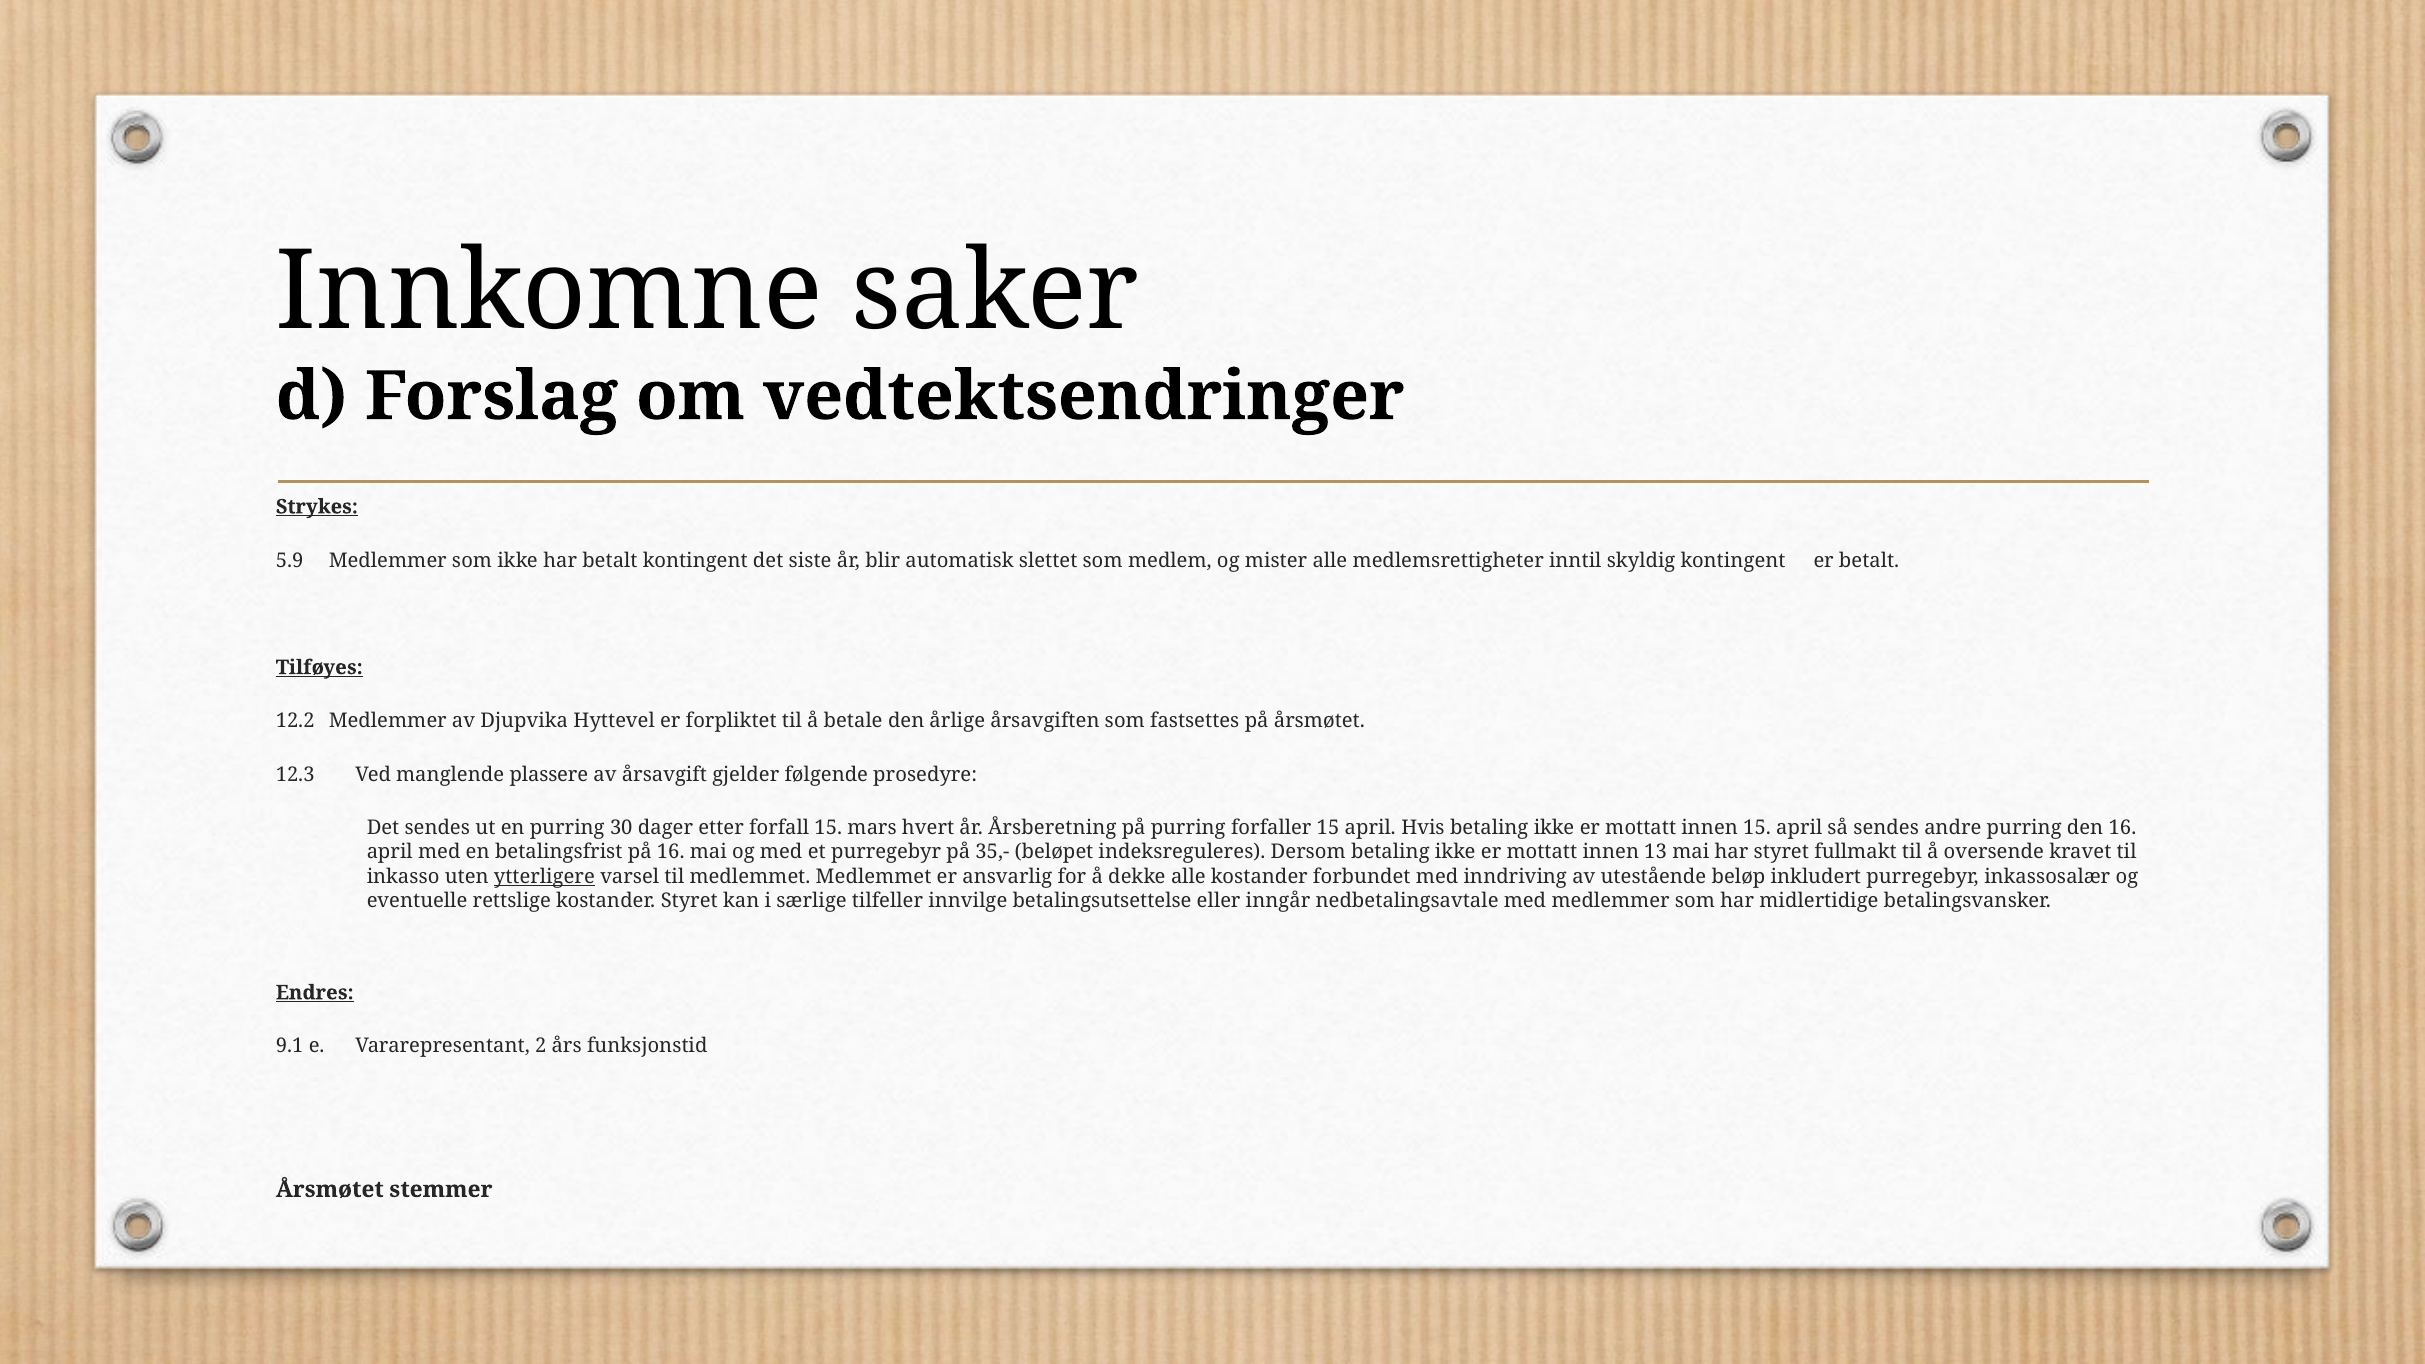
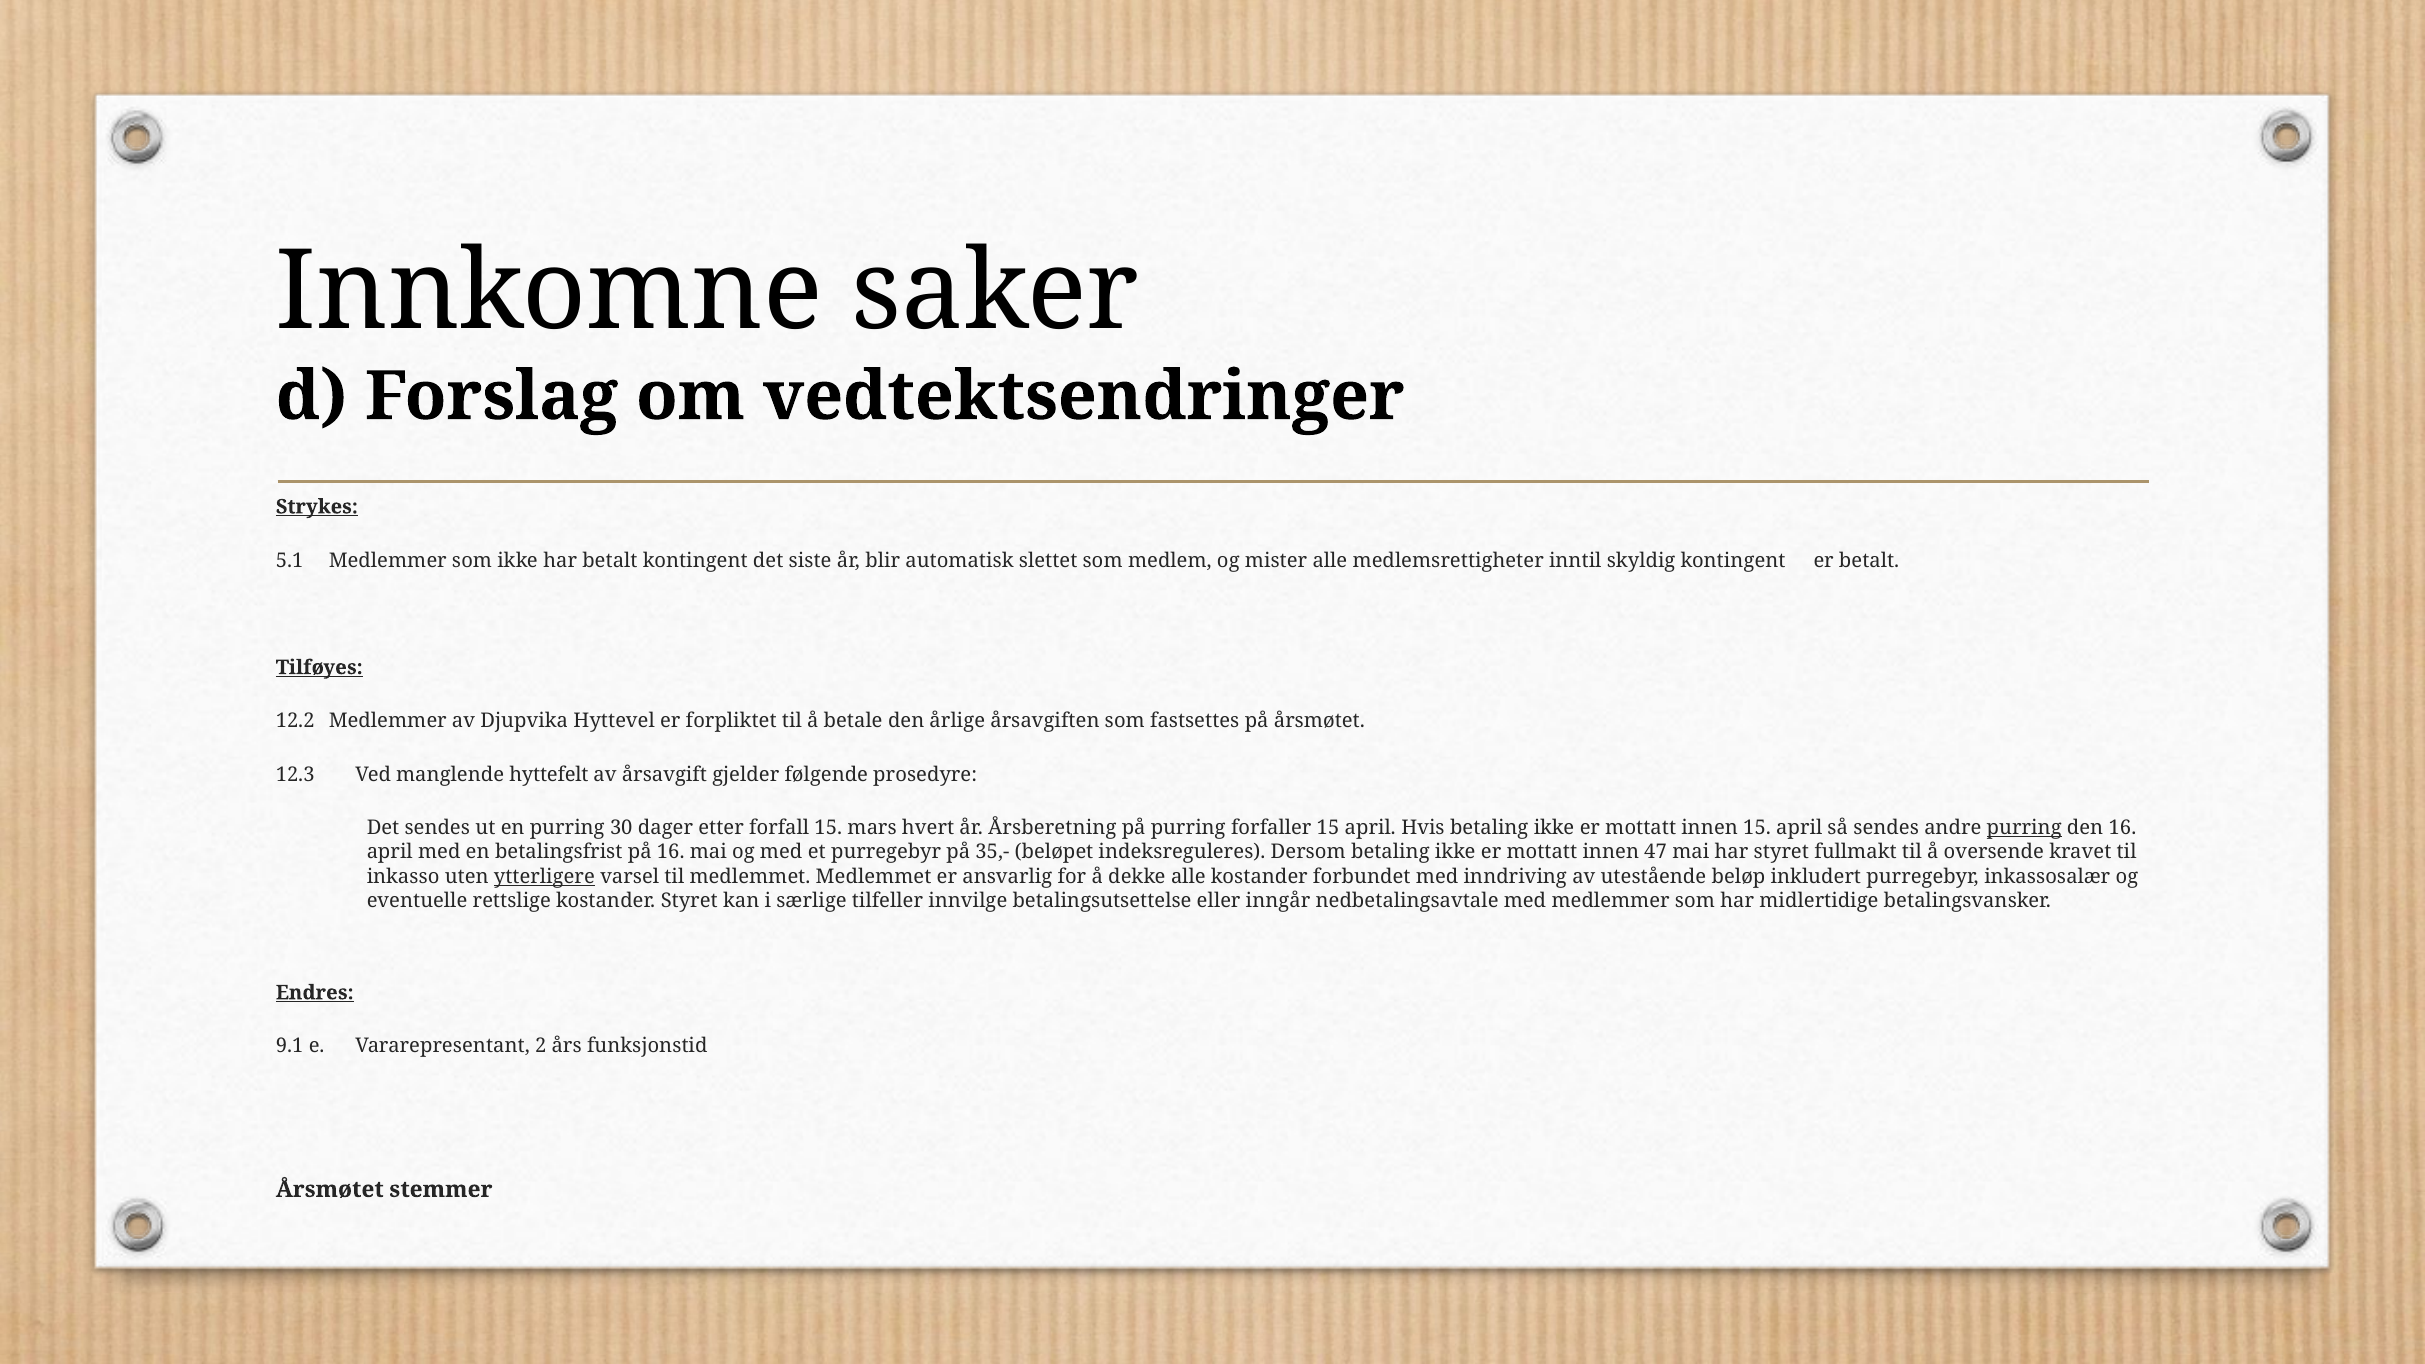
5.9: 5.9 -> 5.1
plassere: plassere -> hyttefelt
purring at (2024, 828) underline: none -> present
13: 13 -> 47
